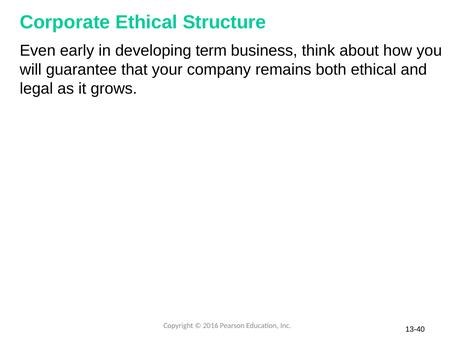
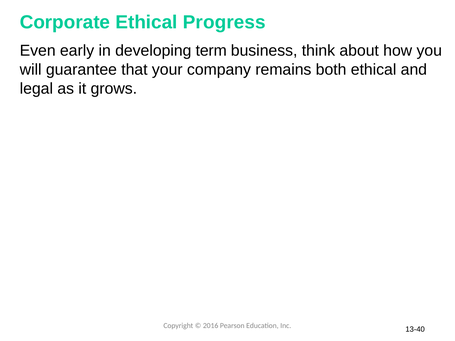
Structure: Structure -> Progress
